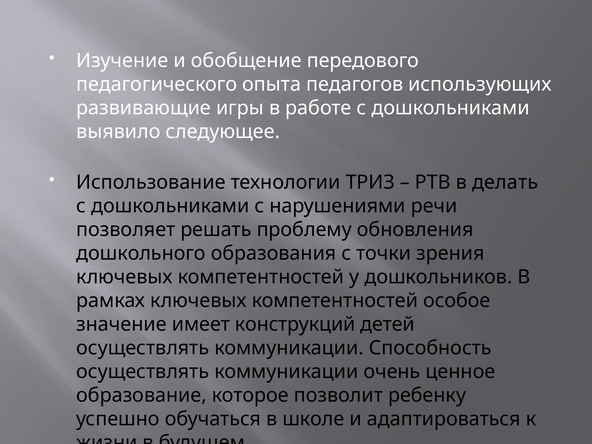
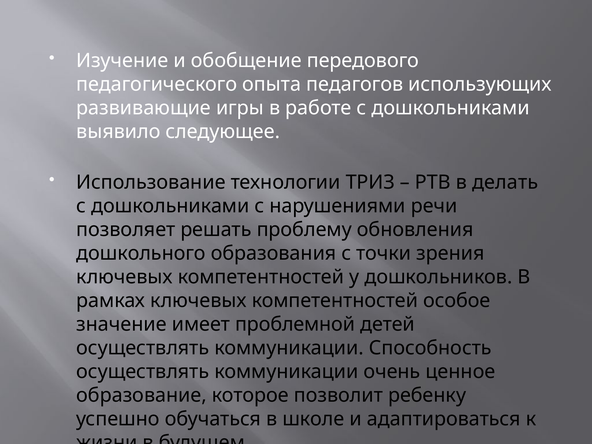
конструкций: конструкций -> проблемной
